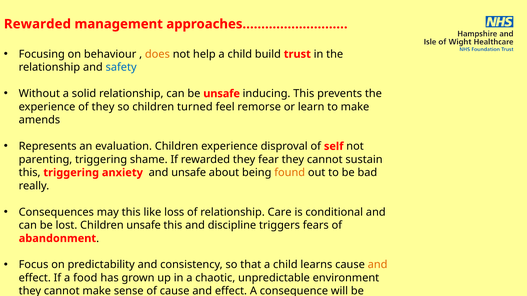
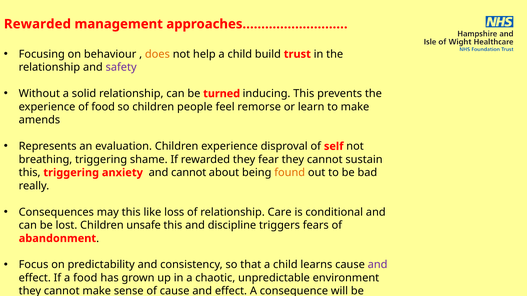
safety colour: blue -> purple
be unsafe: unsafe -> turned
of they: they -> food
turned: turned -> people
parenting at (45, 160): parenting -> breathing
and unsafe: unsafe -> cannot
and at (378, 265) colour: orange -> purple
